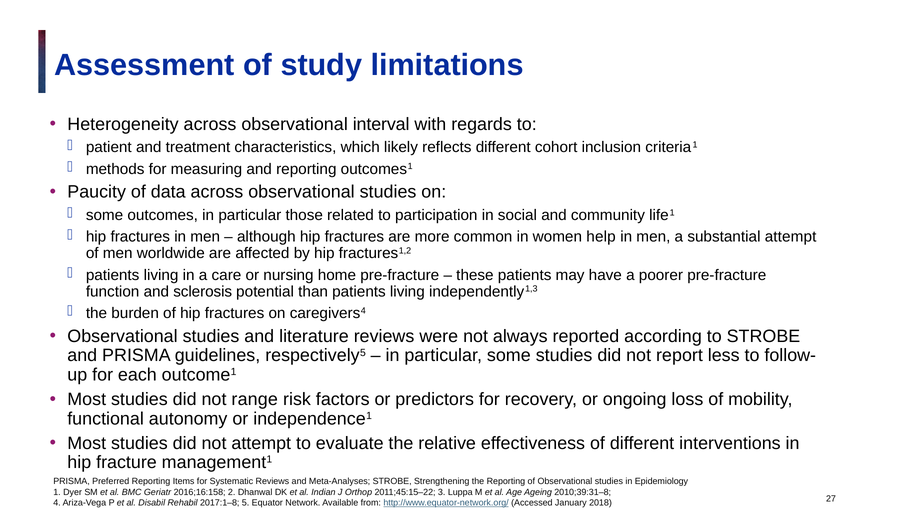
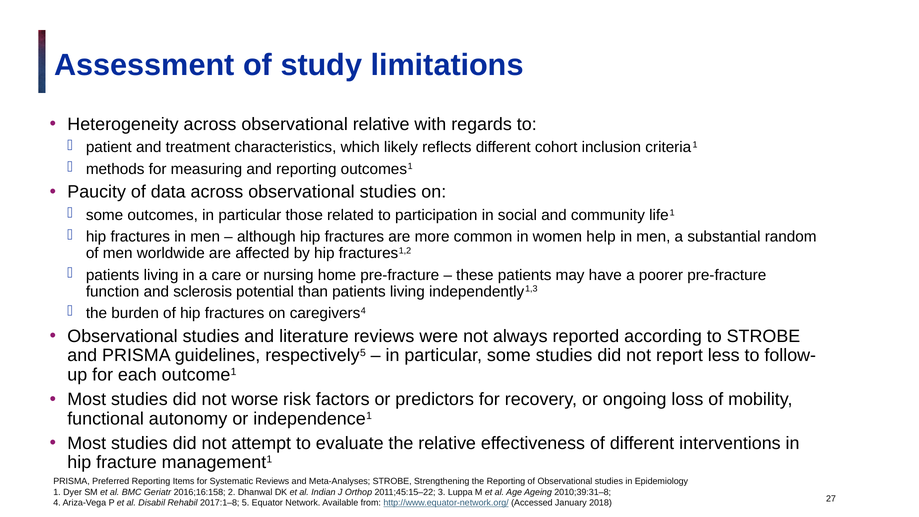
observational interval: interval -> relative
substantial attempt: attempt -> random
range: range -> worse
